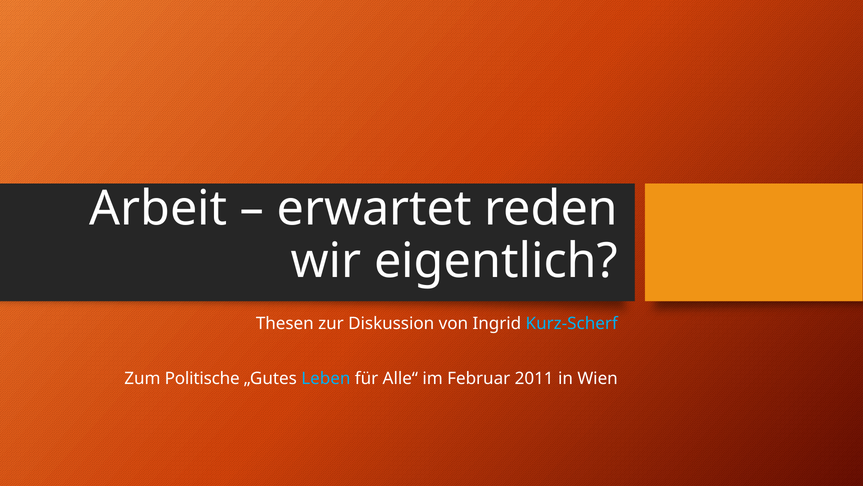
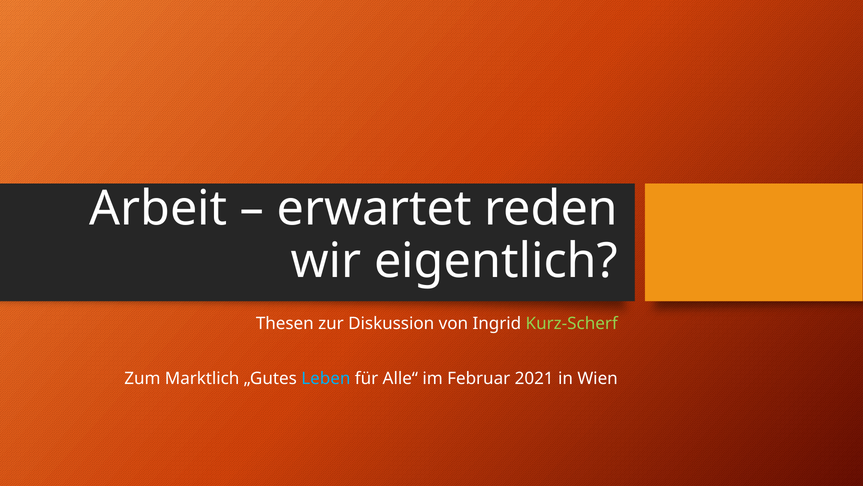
Kurz-Scherf colour: light blue -> light green
Politische: Politische -> Marktlich
2011: 2011 -> 2021
